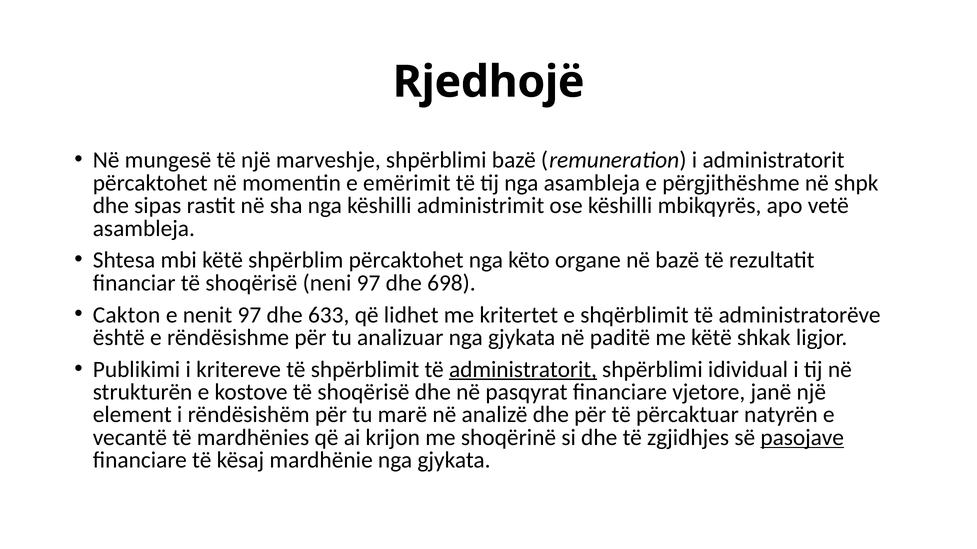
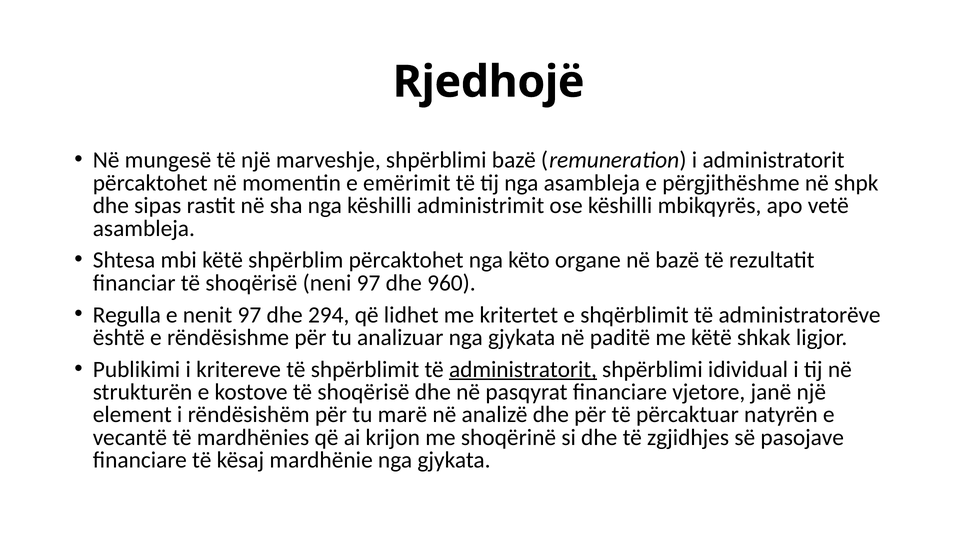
698: 698 -> 960
Cakton: Cakton -> Regulla
633: 633 -> 294
pasojave underline: present -> none
